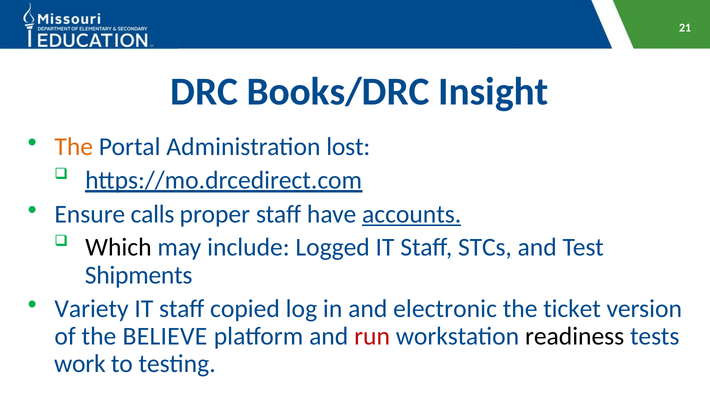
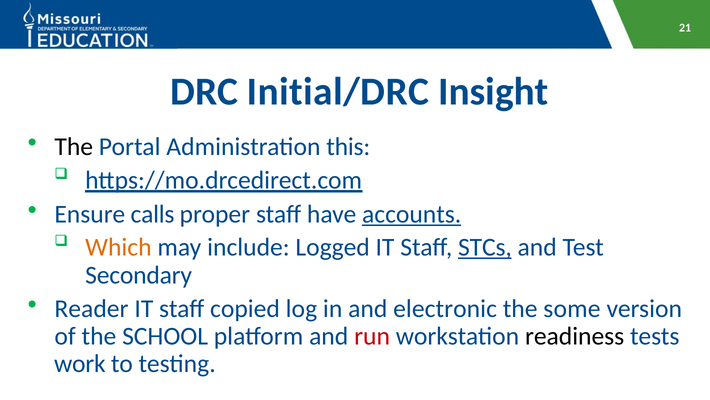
Books/DRC: Books/DRC -> Initial/DRC
The at (74, 146) colour: orange -> black
lost: lost -> this
Which colour: black -> orange
STCs underline: none -> present
Shipments: Shipments -> Secondary
Variety: Variety -> Reader
ticket: ticket -> some
BELIEVE: BELIEVE -> SCHOOL
